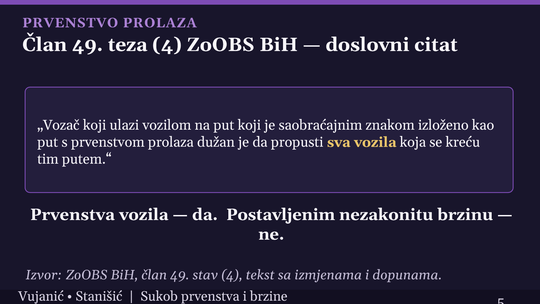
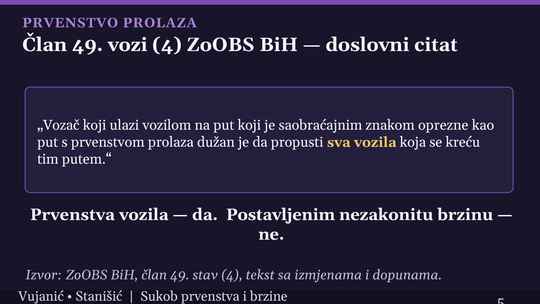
teza: teza -> vozi
izloženo: izloženo -> oprezne
